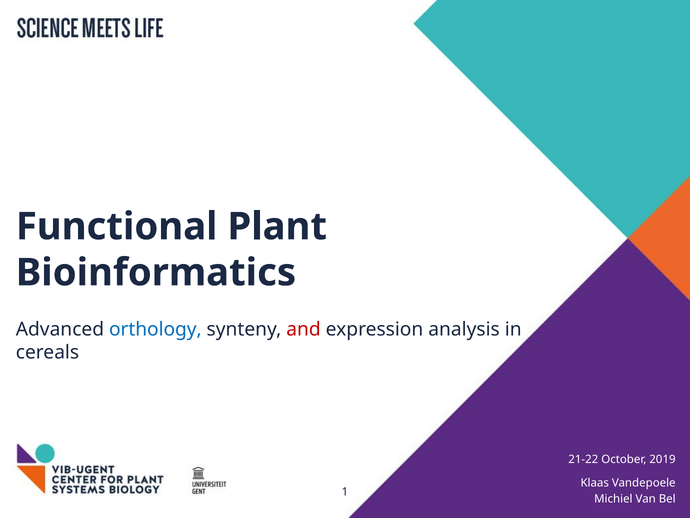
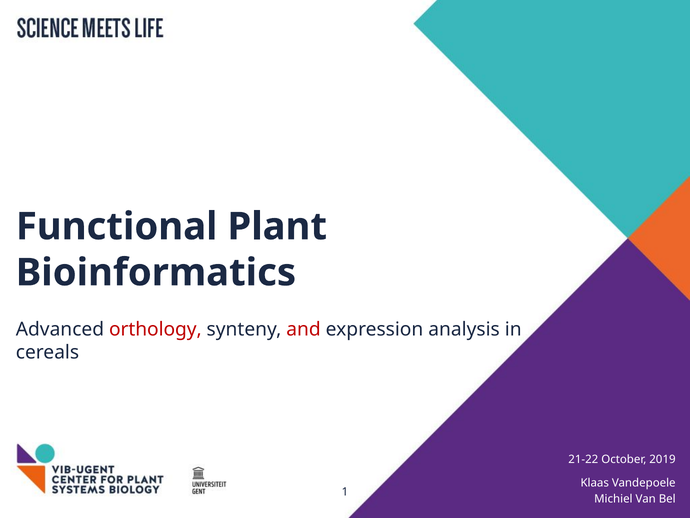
orthology colour: blue -> red
